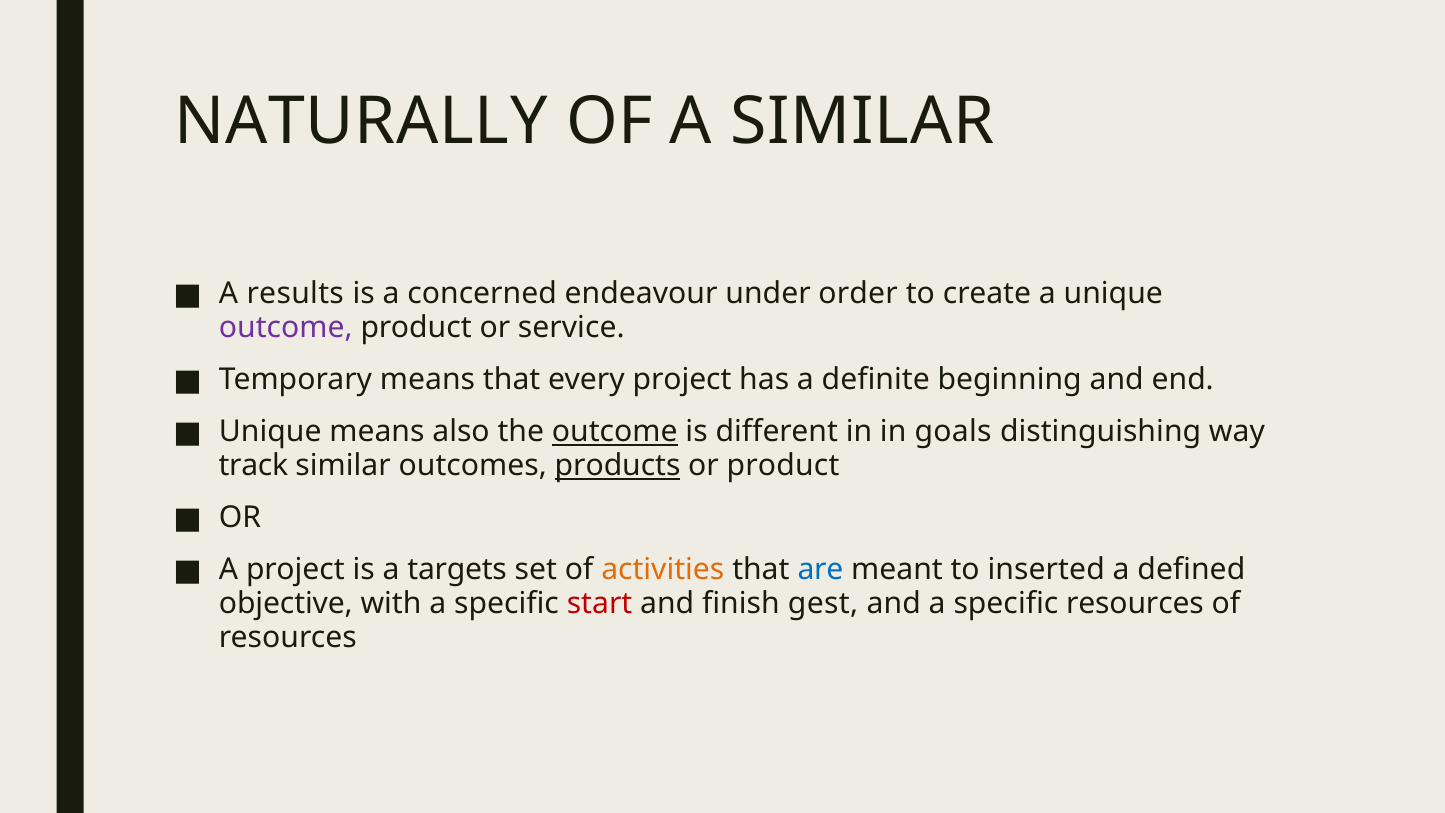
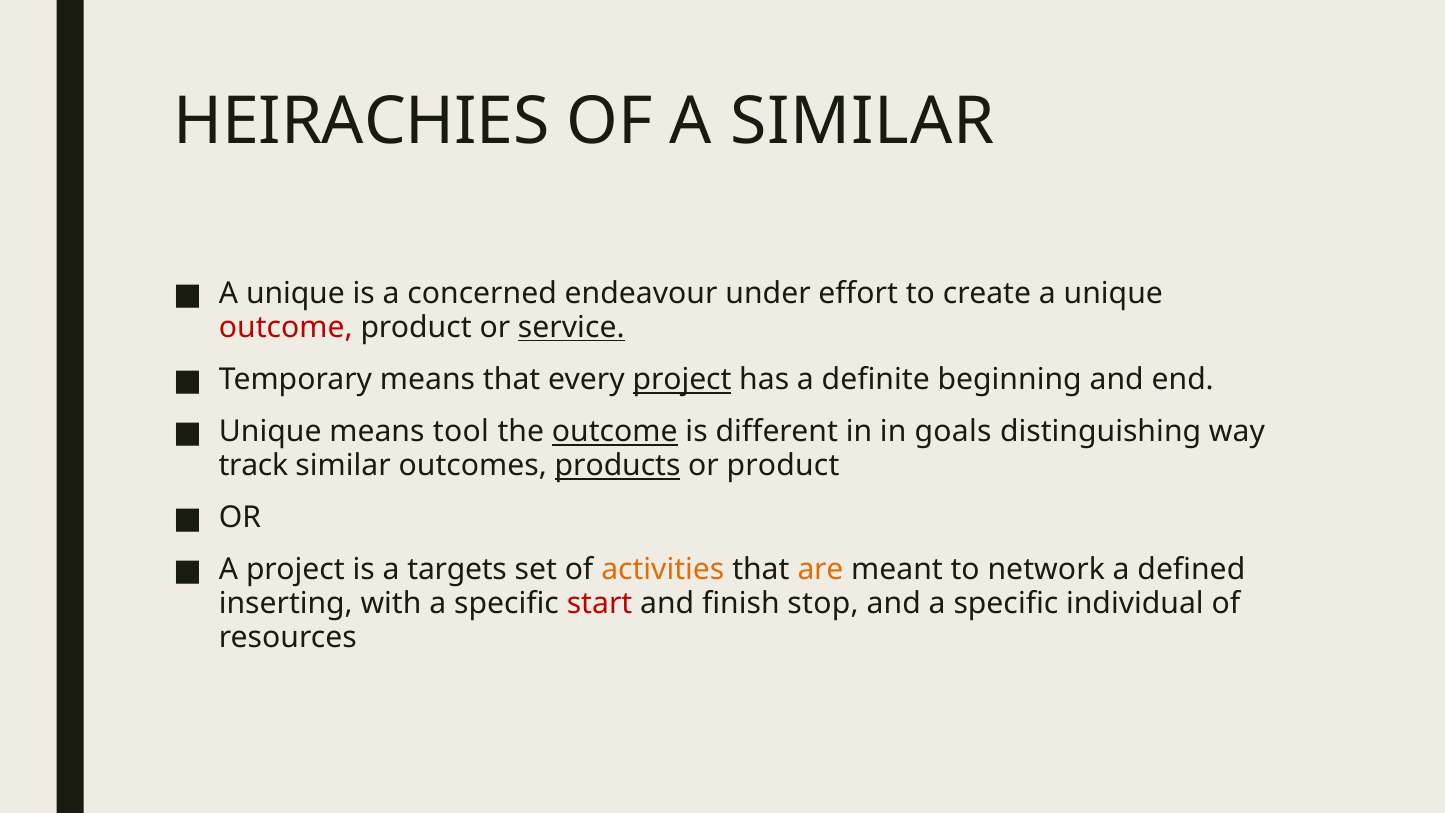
NATURALLY: NATURALLY -> HEIRACHIES
results at (295, 294): results -> unique
order: order -> effort
outcome at (286, 328) colour: purple -> red
service underline: none -> present
project at (682, 380) underline: none -> present
also: also -> tool
are colour: blue -> orange
inserted: inserted -> network
objective: objective -> inserting
gest: gest -> stop
specific resources: resources -> individual
